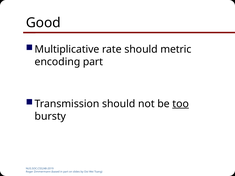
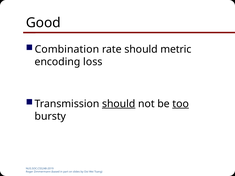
Multiplicative: Multiplicative -> Combination
encoding part: part -> loss
should at (119, 104) underline: none -> present
